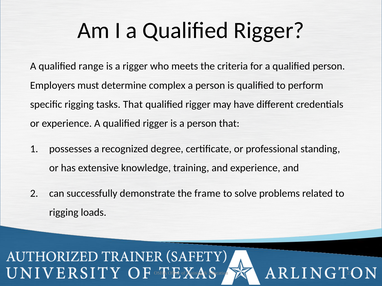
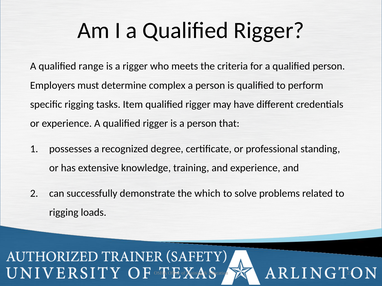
tasks That: That -> Item
frame: frame -> which
